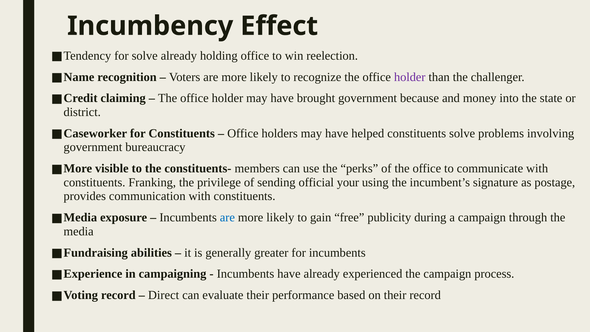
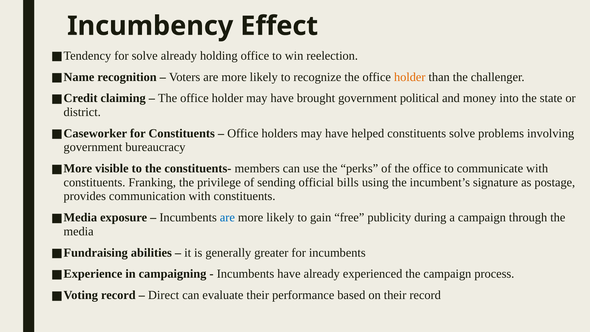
holder at (410, 77) colour: purple -> orange
because: because -> political
your: your -> bills
